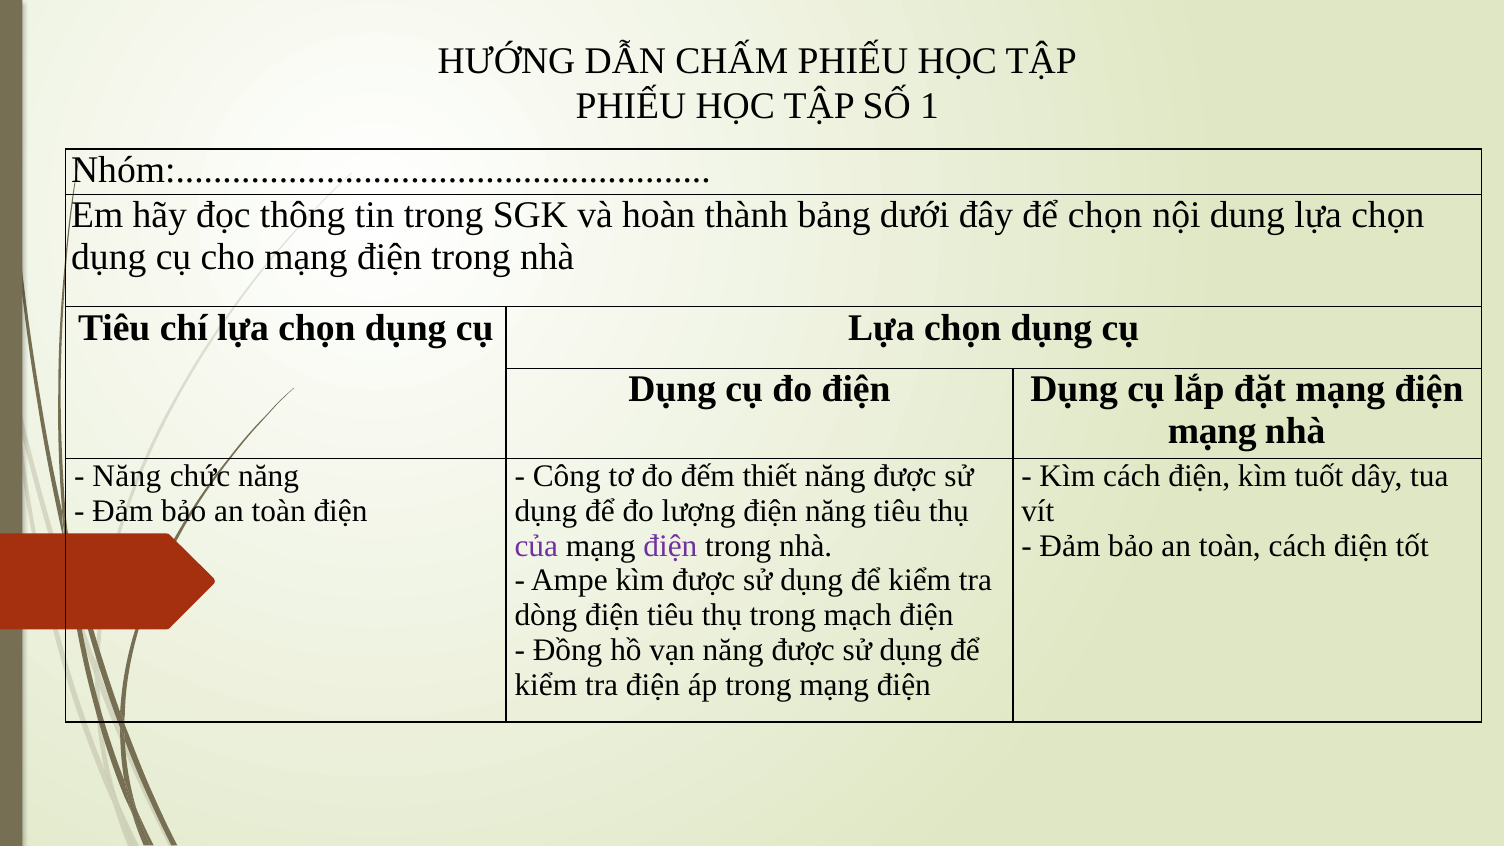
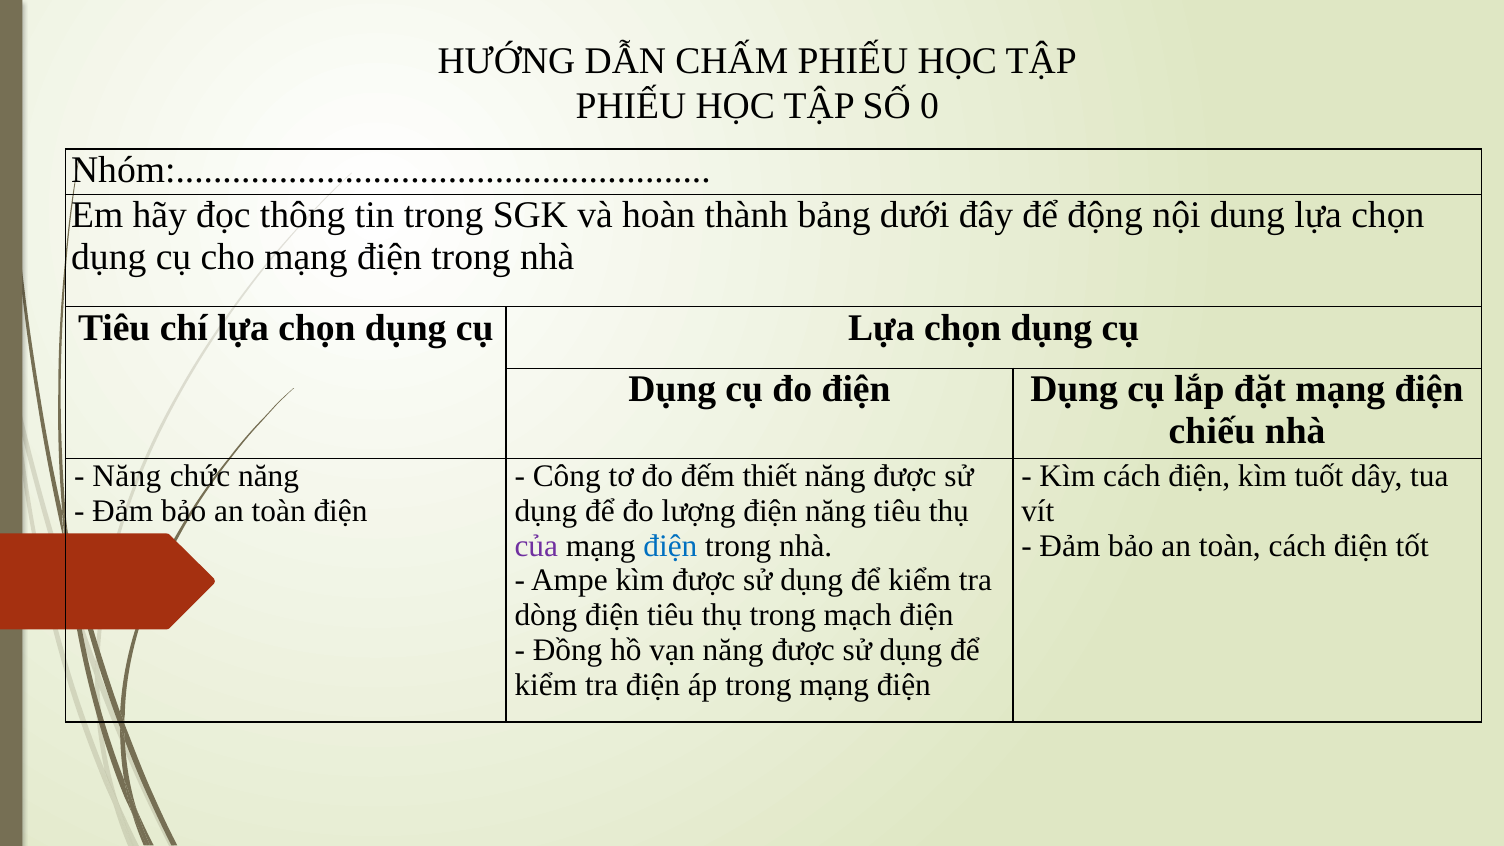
1: 1 -> 0
để chọn: chọn -> động
mạng at (1212, 431): mạng -> chiếu
điện at (670, 546) colour: purple -> blue
